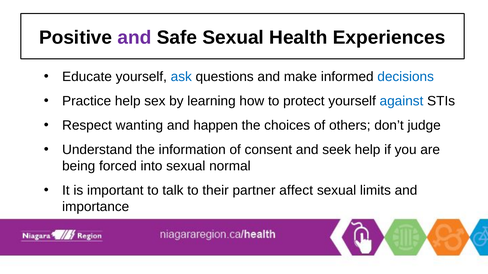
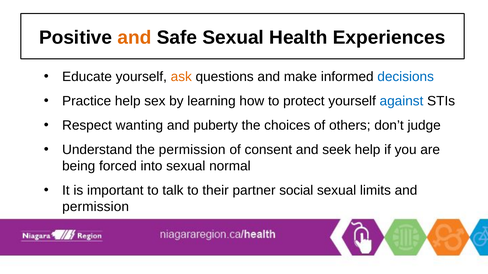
and at (134, 38) colour: purple -> orange
ask colour: blue -> orange
happen: happen -> puberty
the information: information -> permission
affect: affect -> social
importance at (96, 207): importance -> permission
